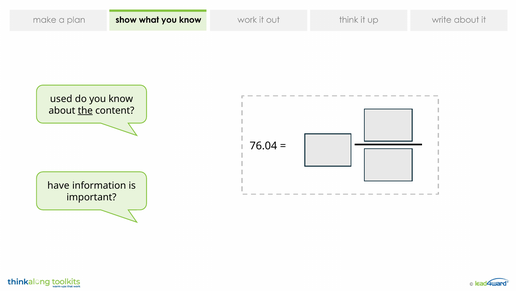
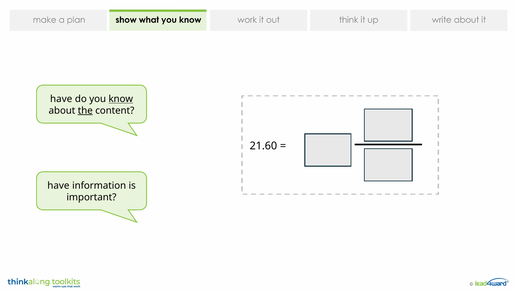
used at (61, 99): used -> have
know underline: none -> present
76.04: 76.04 -> 21.60
